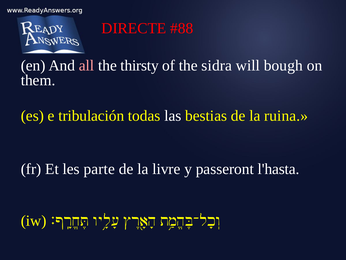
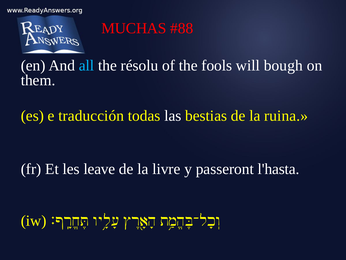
DIRECTE: DIRECTE -> MUCHAS
all colour: pink -> light blue
thirsty: thirsty -> résolu
sidra: sidra -> fools
tribulación: tribulación -> traducción
parte: parte -> leave
